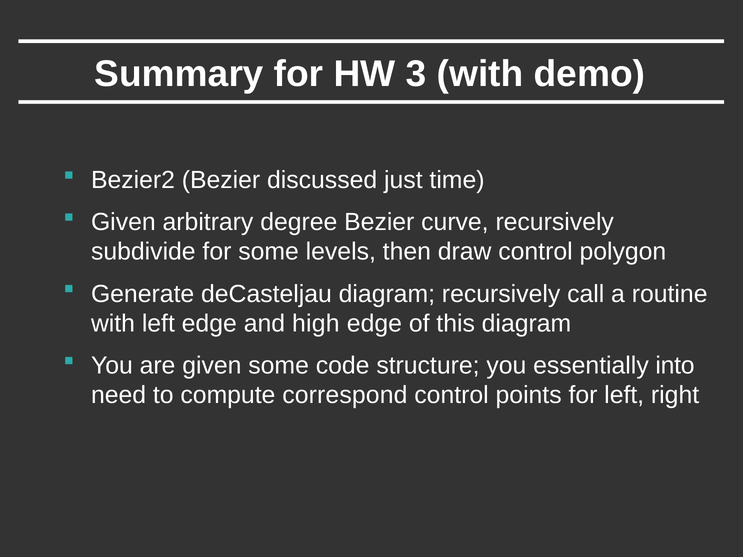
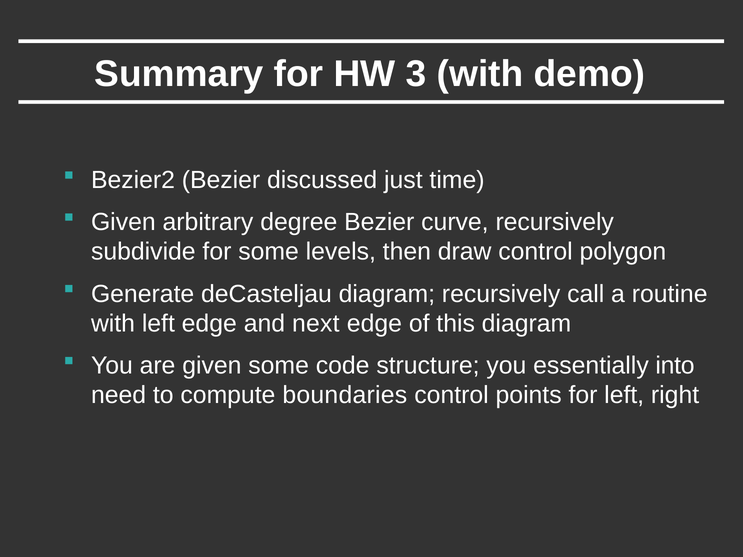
high: high -> next
correspond: correspond -> boundaries
